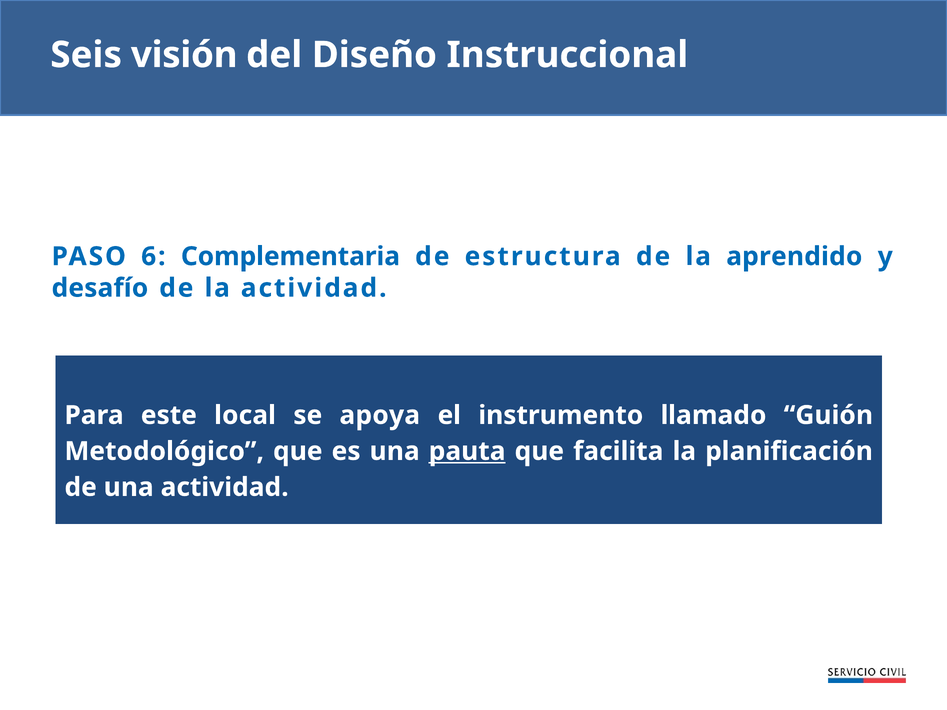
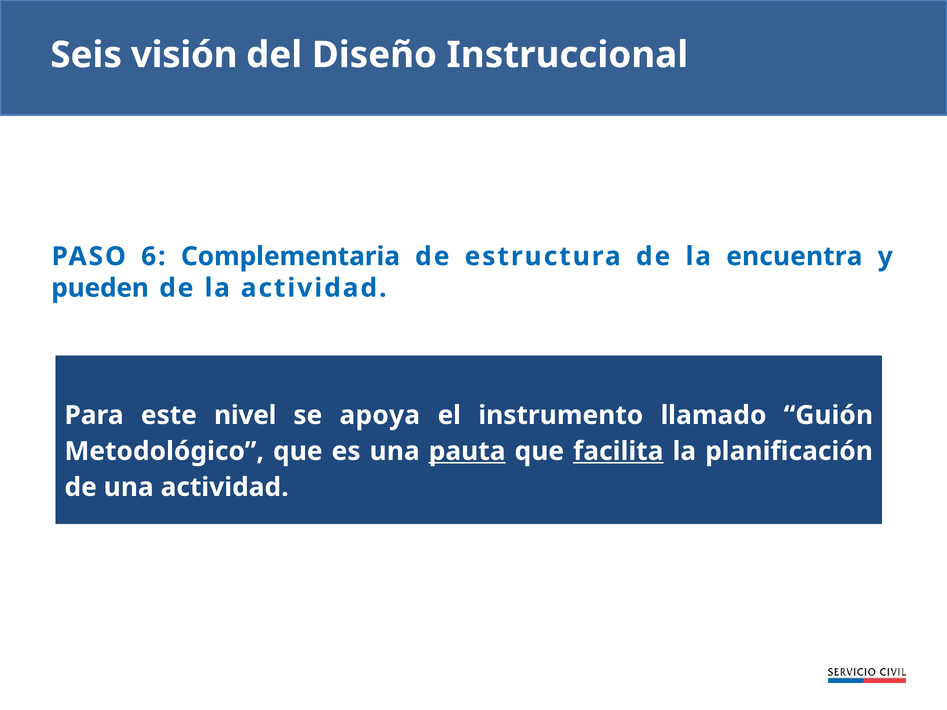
aprendido: aprendido -> encuentra
desafío: desafío -> pueden
local: local -> nivel
facilita underline: none -> present
